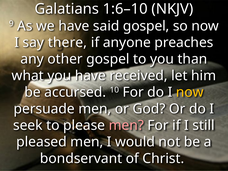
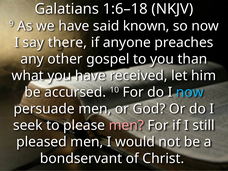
1:6–10: 1:6–10 -> 1:6–18
said gospel: gospel -> known
now at (190, 92) colour: yellow -> light blue
